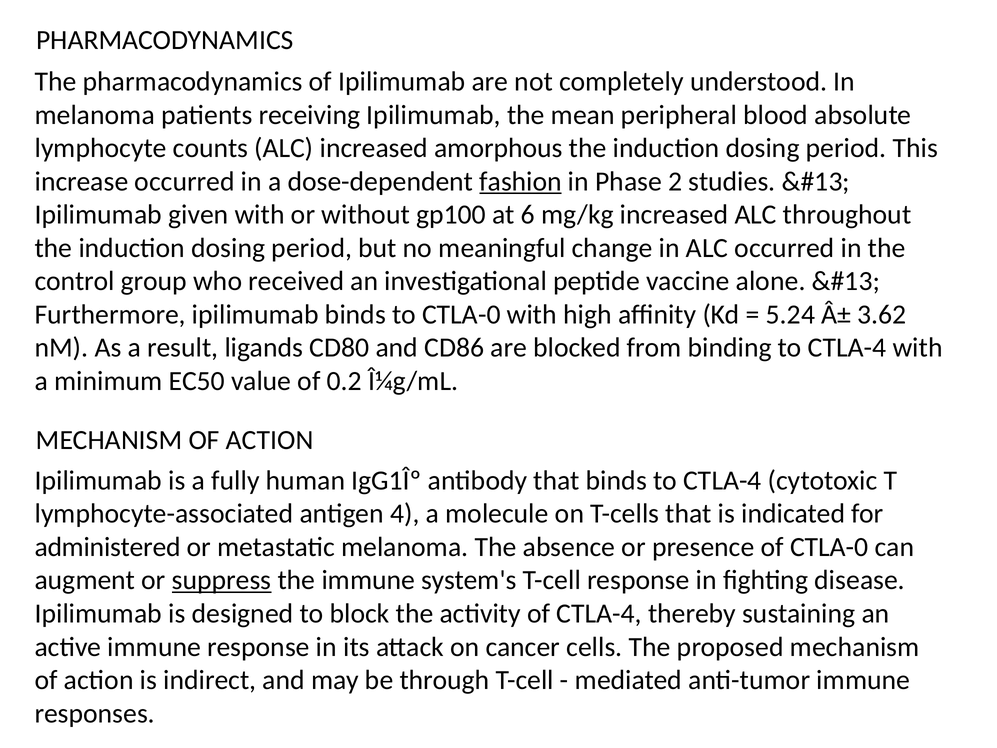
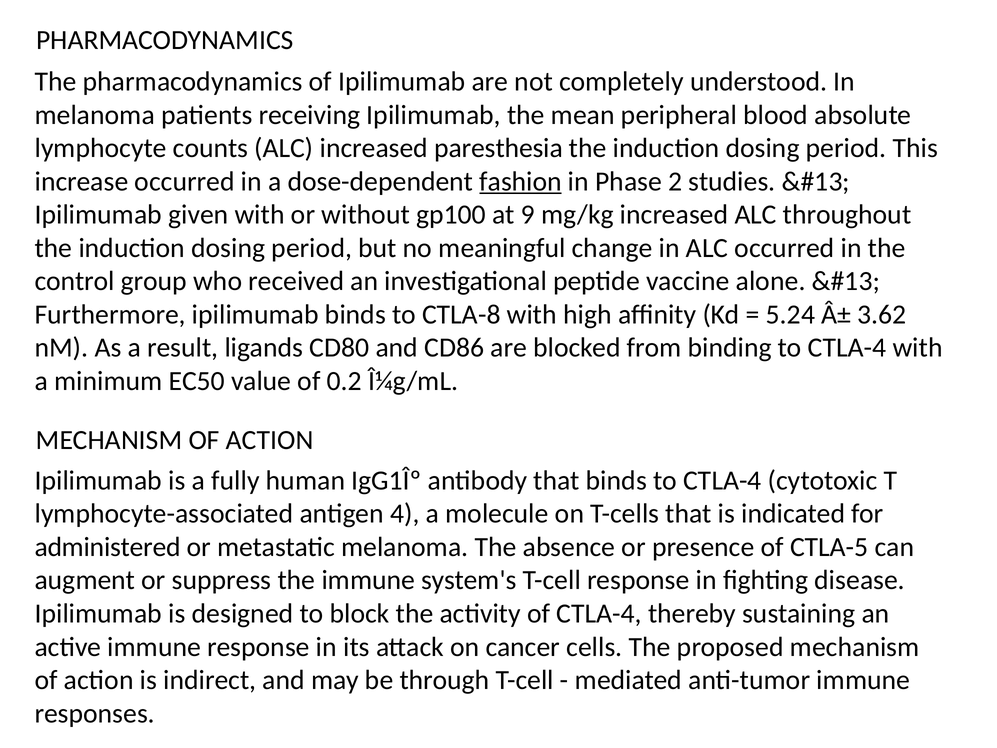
amorphous: amorphous -> paresthesia
6: 6 -> 9
to CTLA-0: CTLA-0 -> CTLA-8
of CTLA-0: CTLA-0 -> CTLA-5
suppress underline: present -> none
